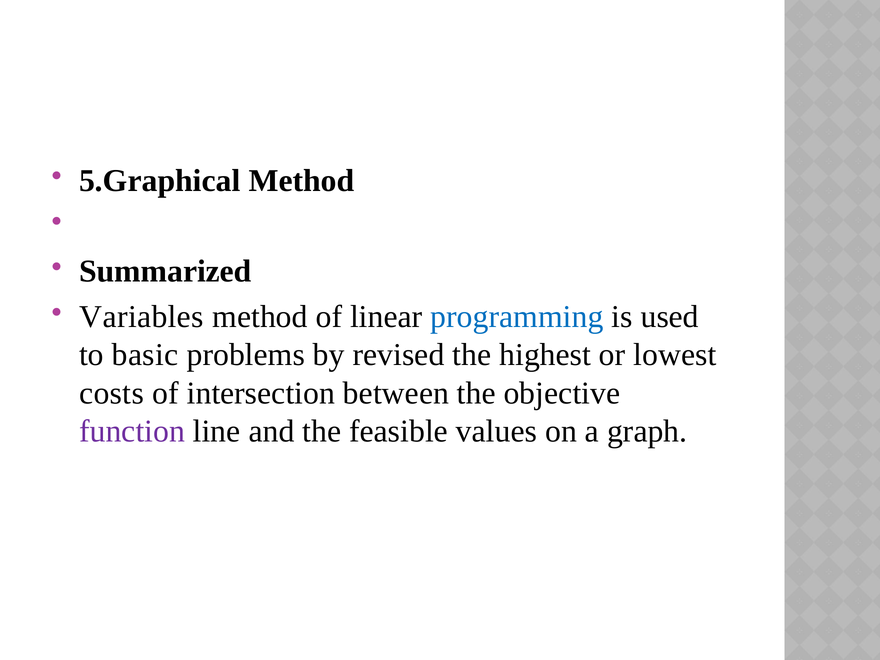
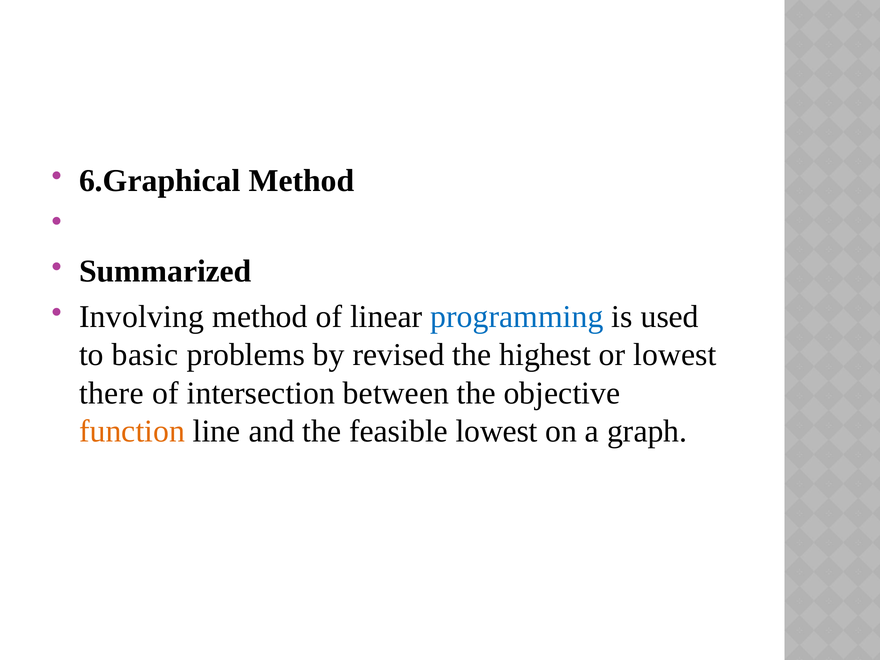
5.Graphical: 5.Graphical -> 6.Graphical
Variables: Variables -> Involving
costs: costs -> there
function colour: purple -> orange
feasible values: values -> lowest
